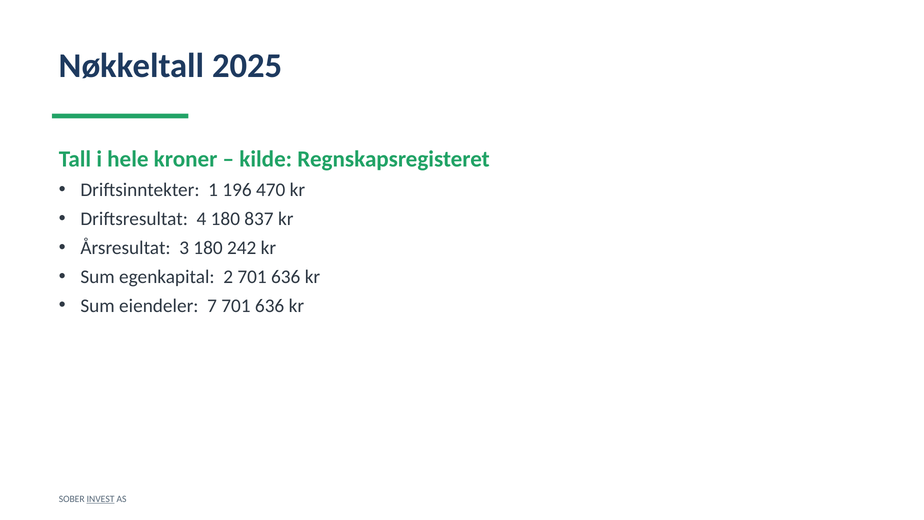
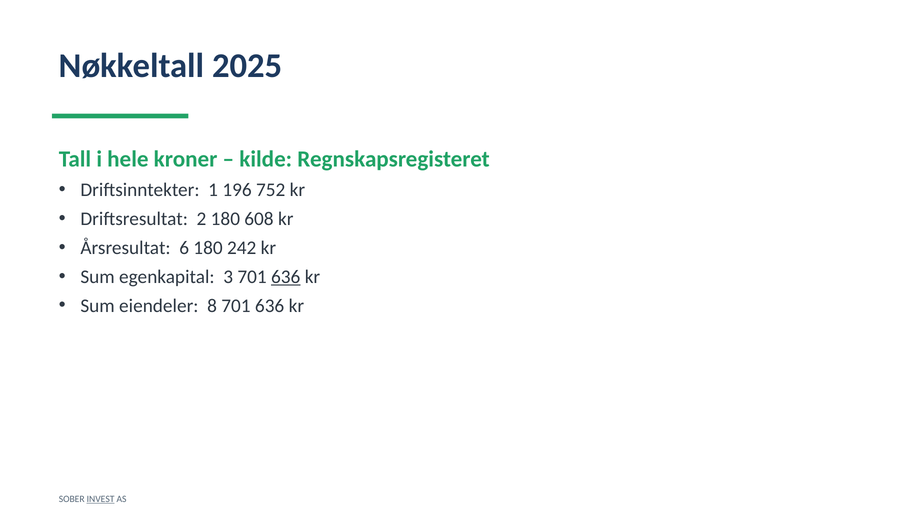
470: 470 -> 752
4: 4 -> 2
837: 837 -> 608
3: 3 -> 6
2: 2 -> 3
636 at (286, 277) underline: none -> present
7: 7 -> 8
